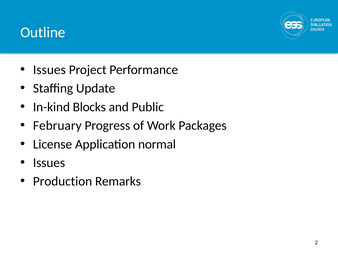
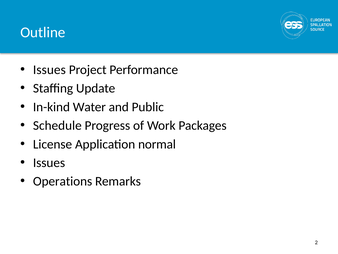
Blocks: Blocks -> Water
February: February -> Schedule
Production: Production -> Operations
